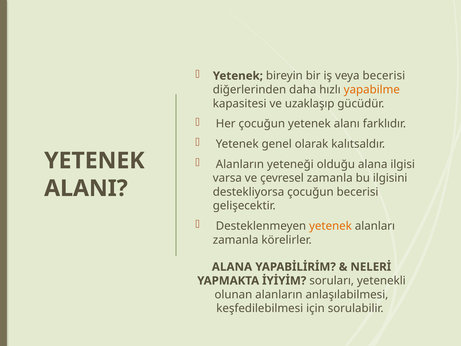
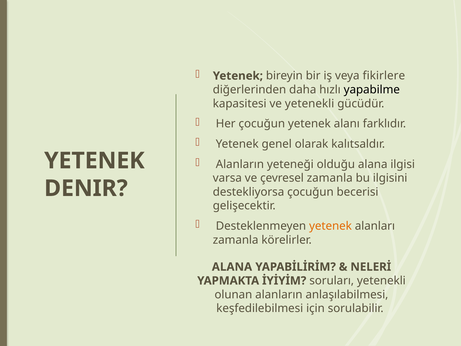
veya becerisi: becerisi -> fikirlere
yapabilme colour: orange -> black
ve uzaklaşıp: uzaklaşıp -> yetenekli
ALANI: ALANI -> DENIR
